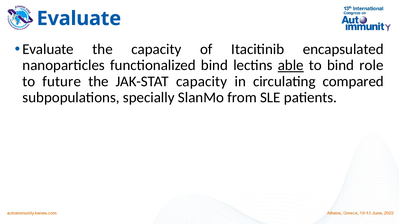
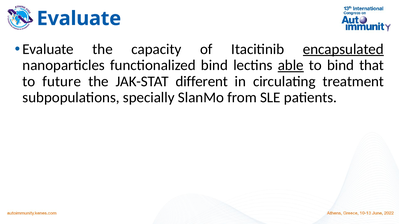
encapsulated underline: none -> present
role: role -> that
JAK-STAT capacity: capacity -> different
compared: compared -> treatment
